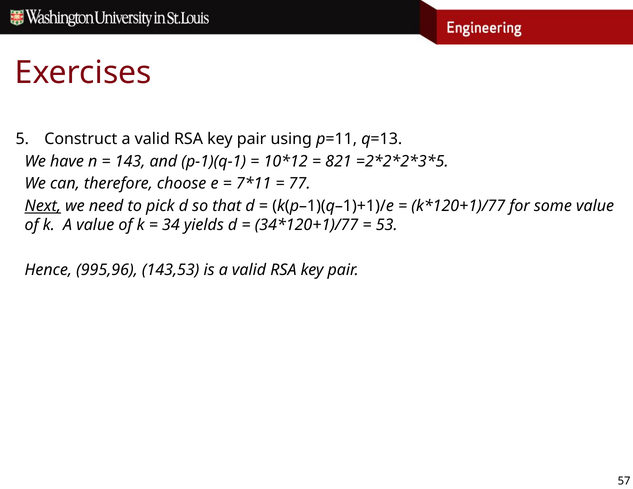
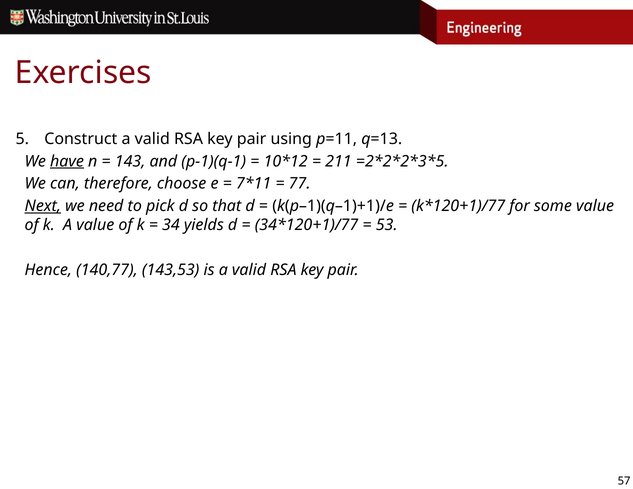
have underline: none -> present
821: 821 -> 211
995,96: 995,96 -> 140,77
